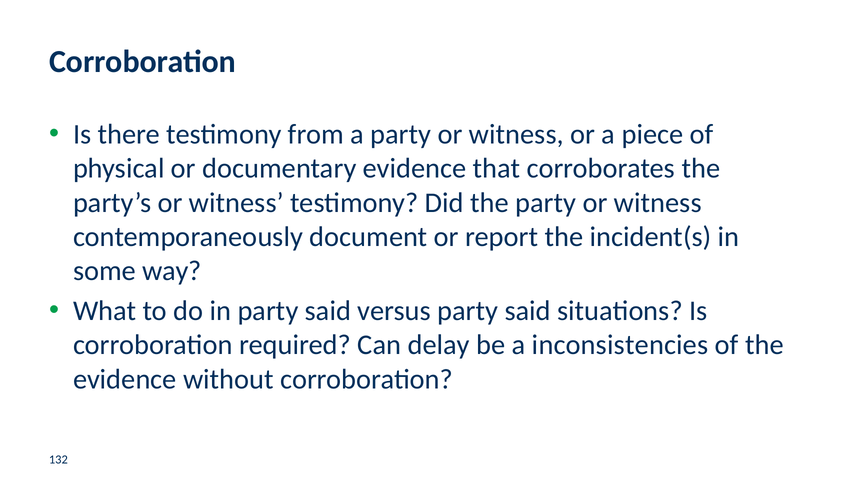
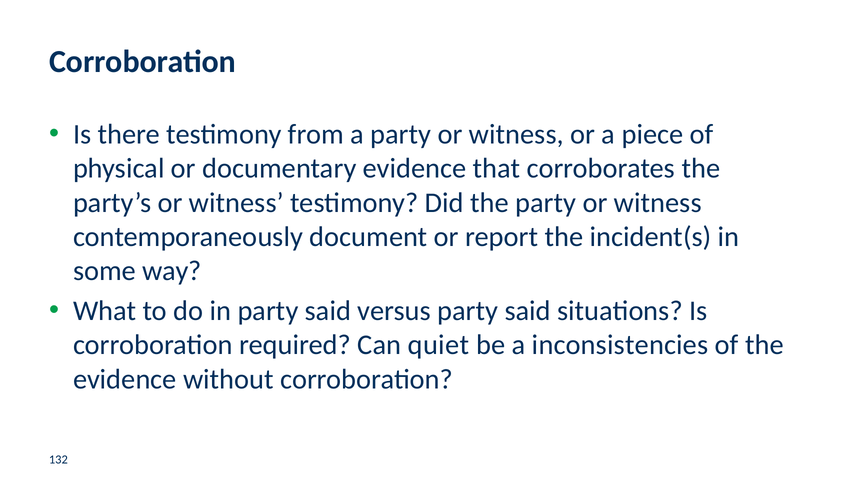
delay: delay -> quiet
